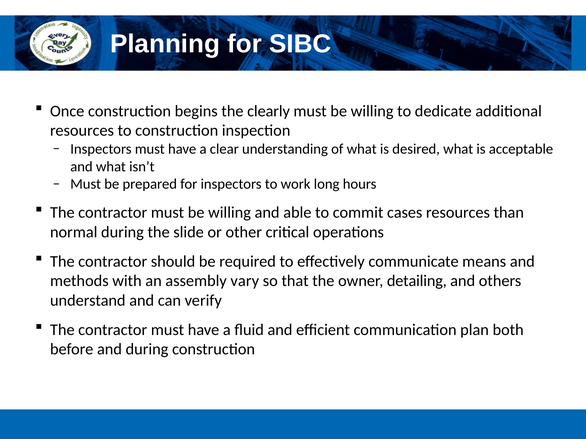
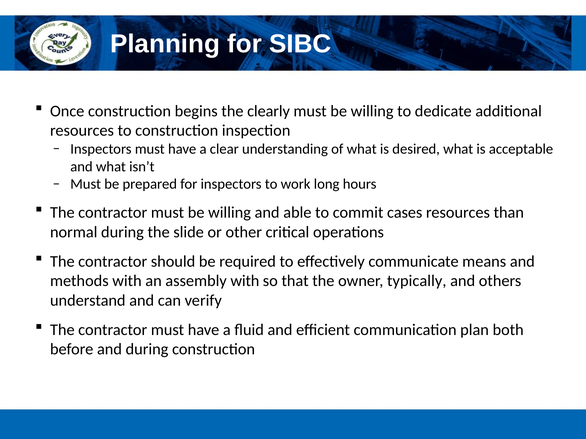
assembly vary: vary -> with
detailing: detailing -> typically
